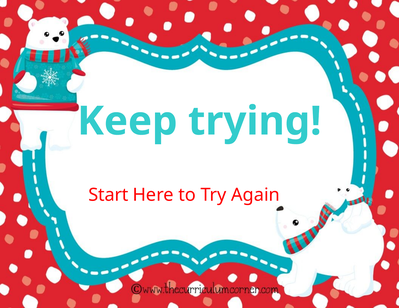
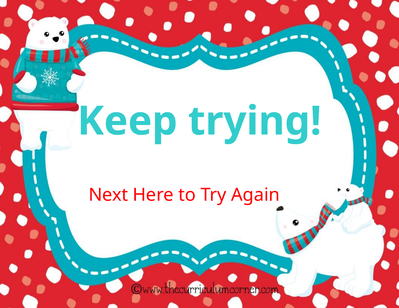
Start: Start -> Next
